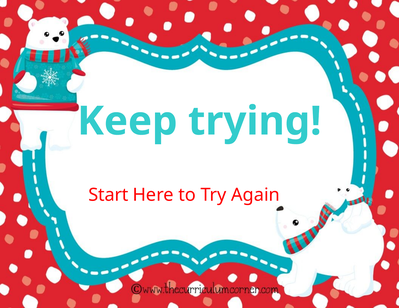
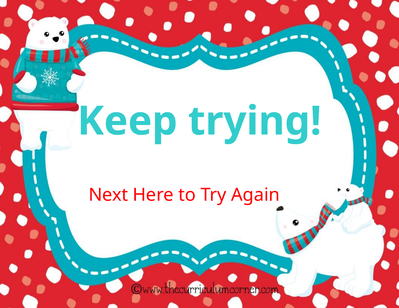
Start: Start -> Next
